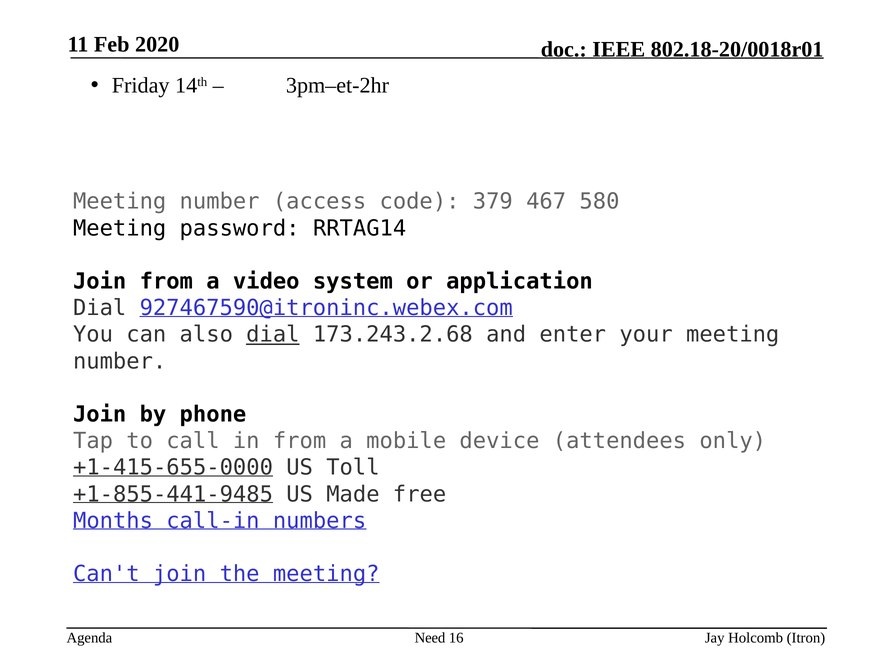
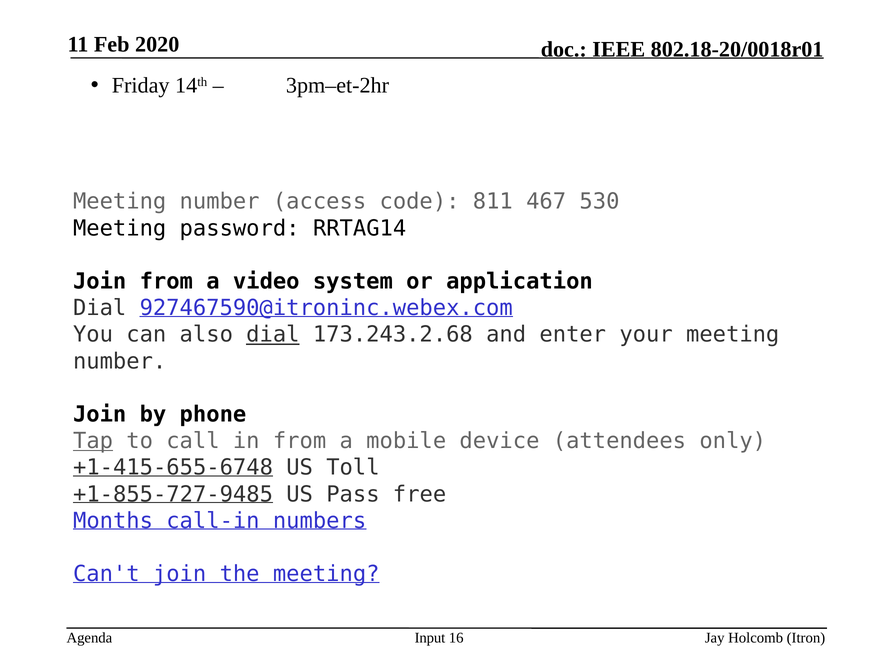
379: 379 -> 811
580: 580 -> 530
Tap underline: none -> present
+1-415-655-0000: +1-415-655-0000 -> +1-415-655-6748
+1-855-441-9485: +1-855-441-9485 -> +1-855-727-9485
Made: Made -> Pass
Need: Need -> Input
